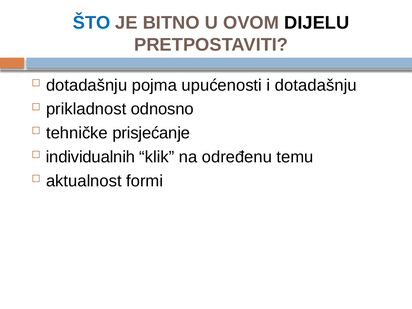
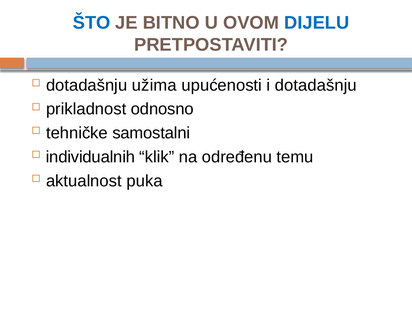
DIJELU colour: black -> blue
pojma: pojma -> užima
prisjećanje: prisjećanje -> samostalni
formi: formi -> puka
